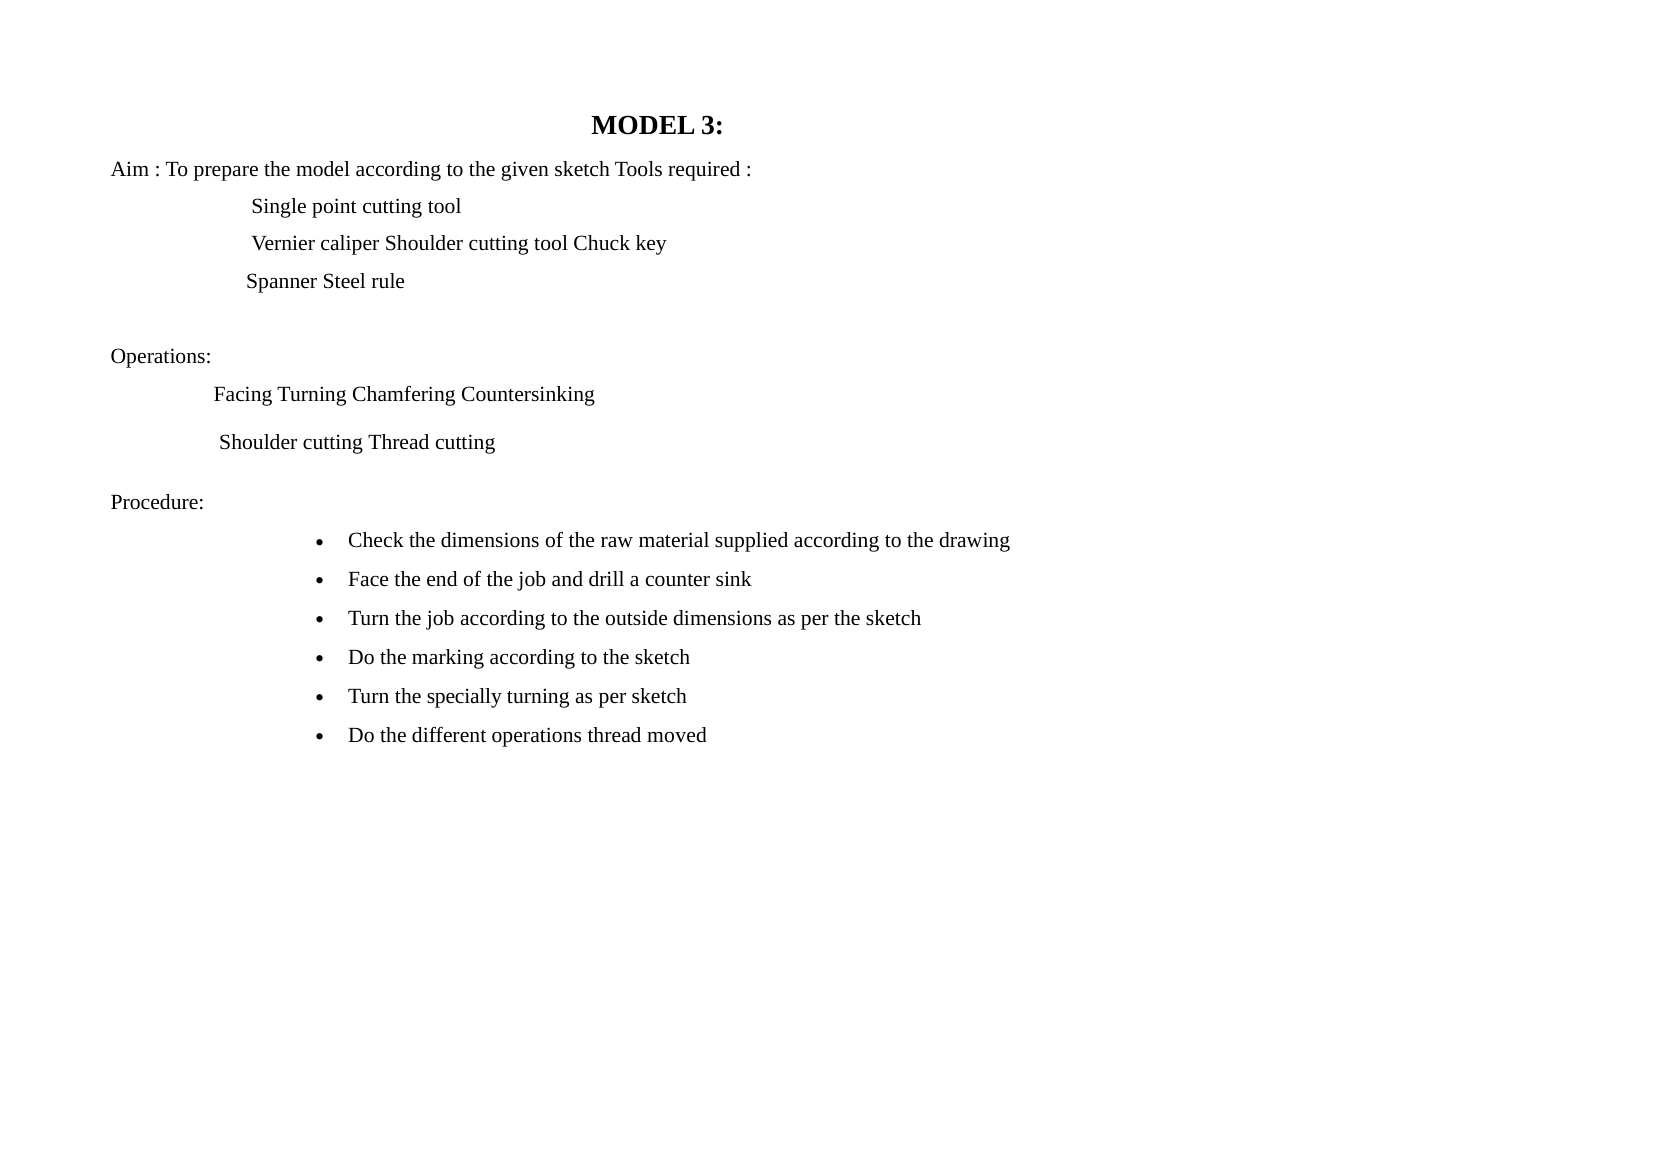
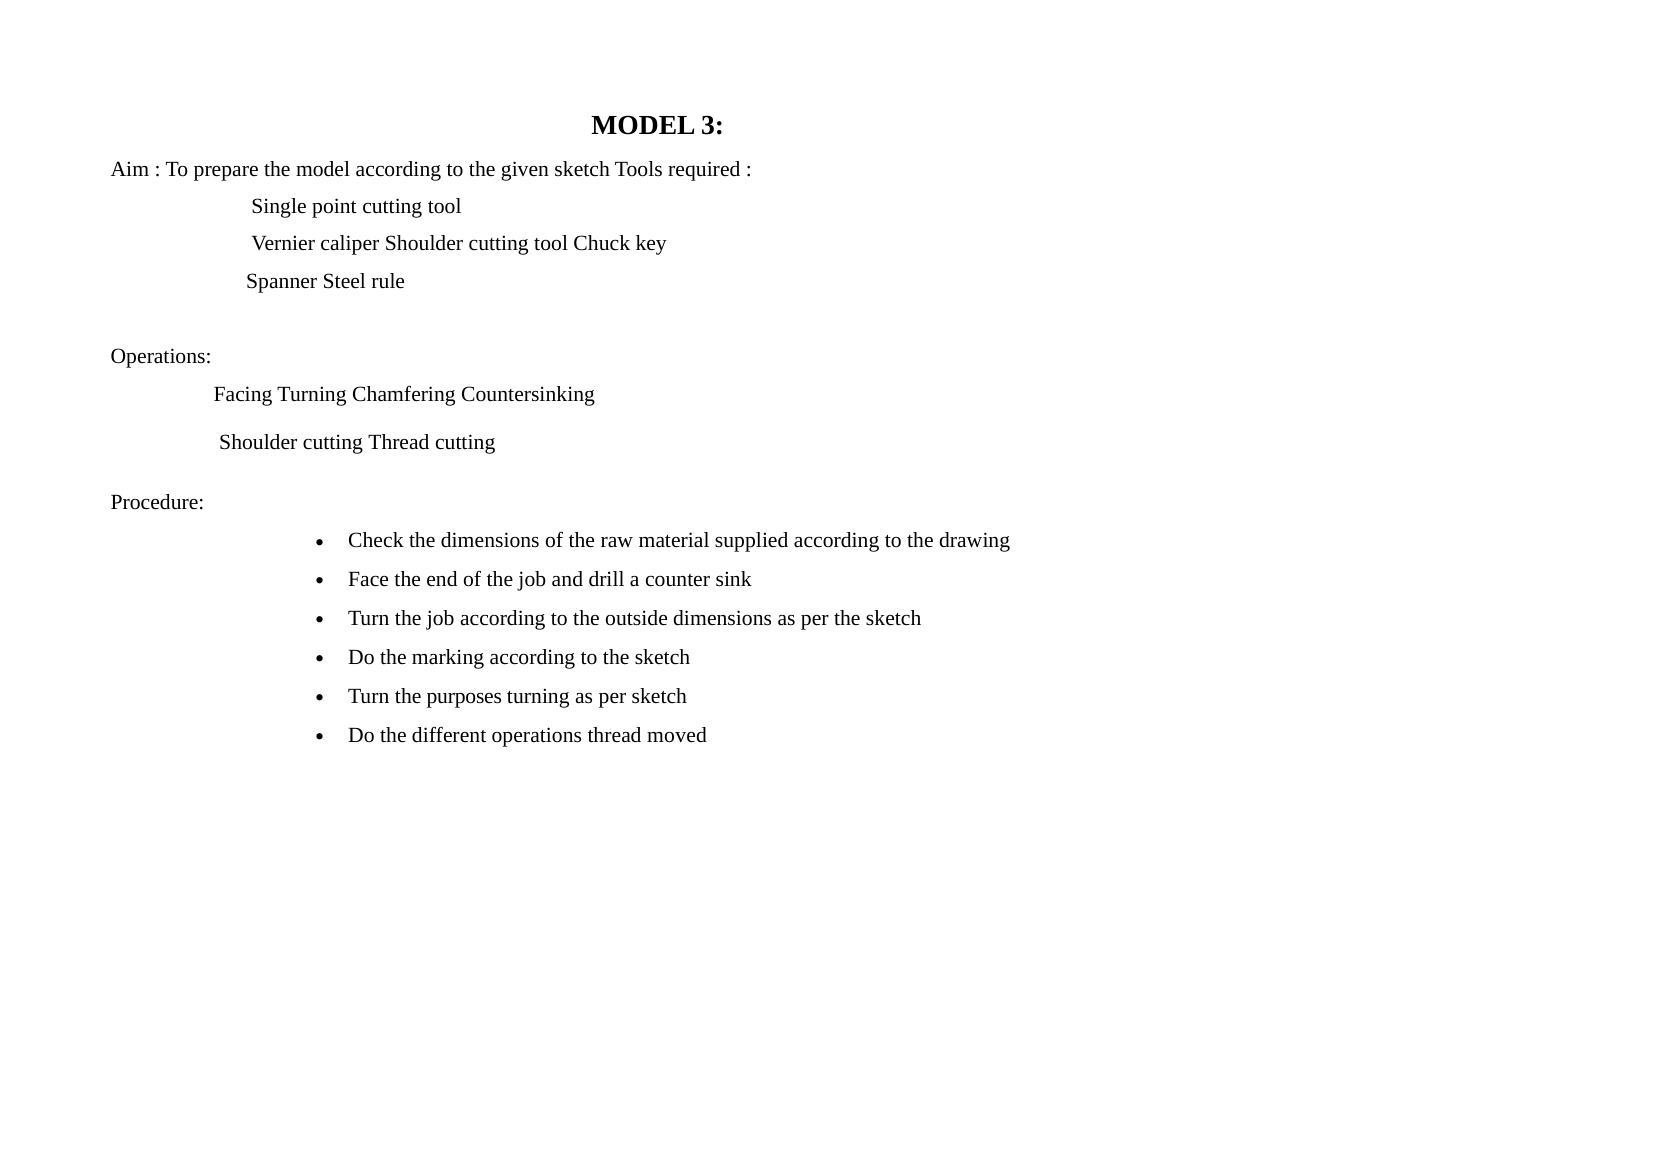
specially: specially -> purposes
